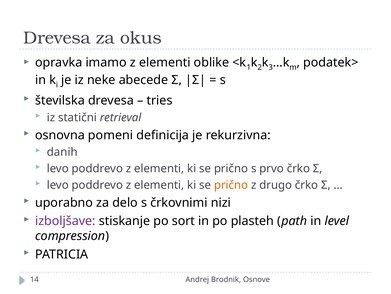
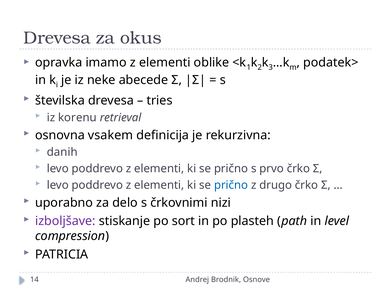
statični: statični -> korenu
pomeni: pomeni -> vsakem
prično at (231, 185) colour: orange -> blue
